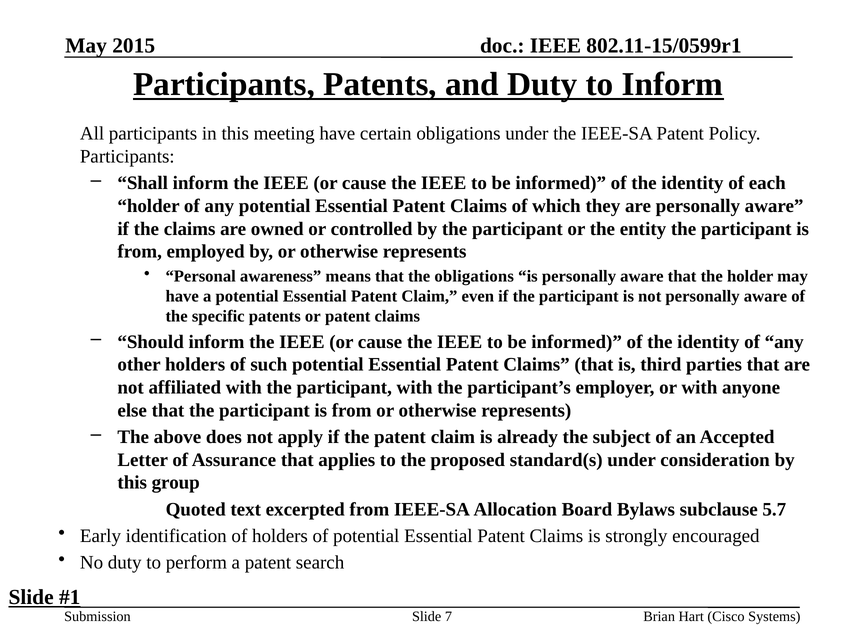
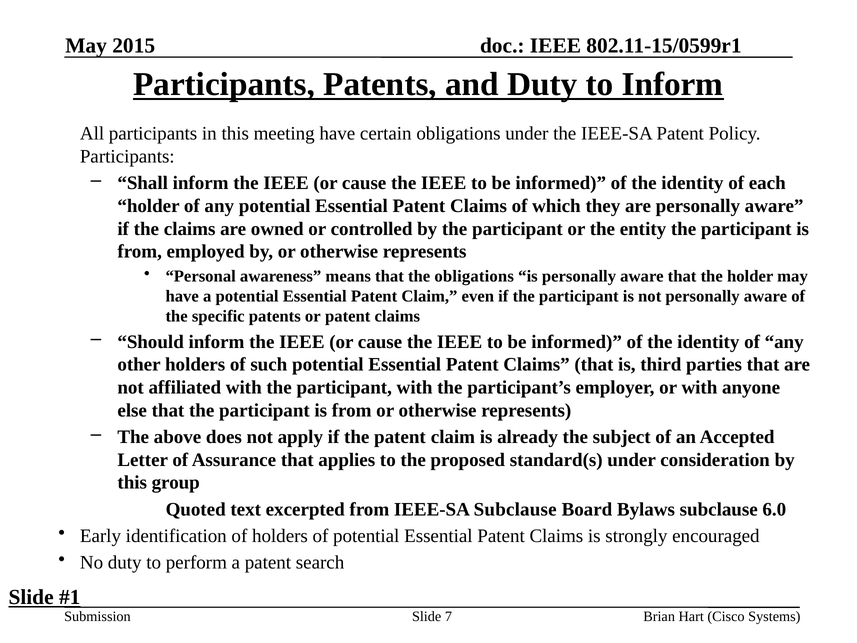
IEEE-SA Allocation: Allocation -> Subclause
5.7: 5.7 -> 6.0
